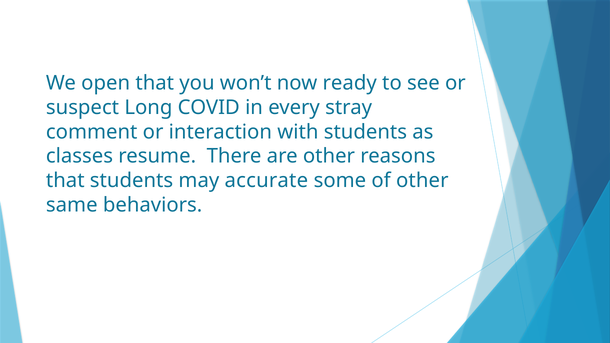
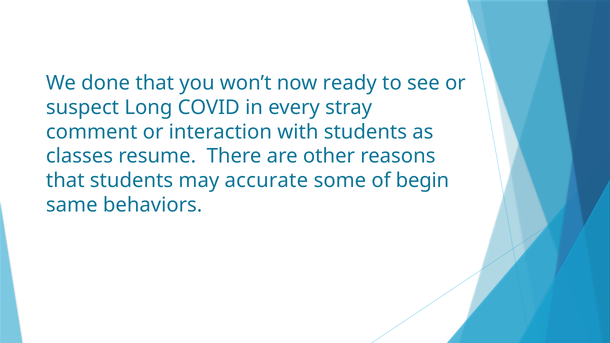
open: open -> done
of other: other -> begin
